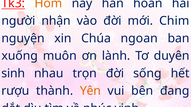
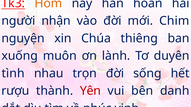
ngoan: ngoan -> thiêng
sinh: sinh -> tình
Yên colour: orange -> red
đang: đang -> danh
